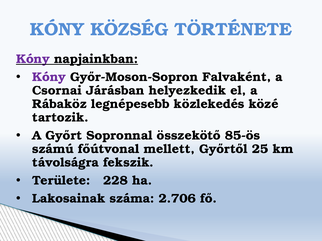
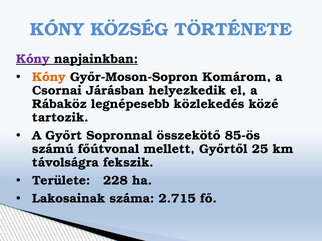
Kóny at (49, 77) colour: purple -> orange
Falvaként: Falvaként -> Komárom
2.706: 2.706 -> 2.715
